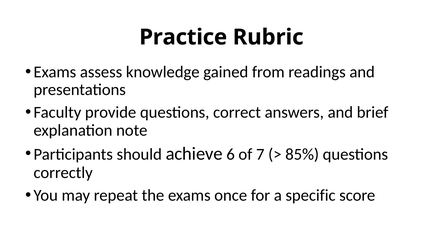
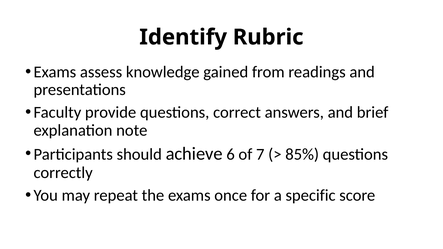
Practice: Practice -> Identify
